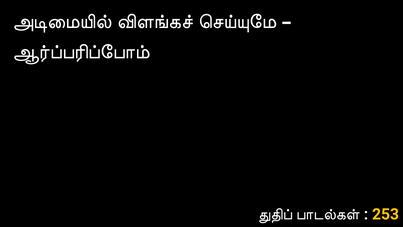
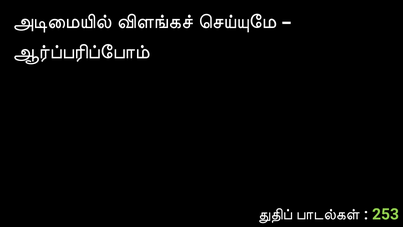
253 colour: yellow -> light green
